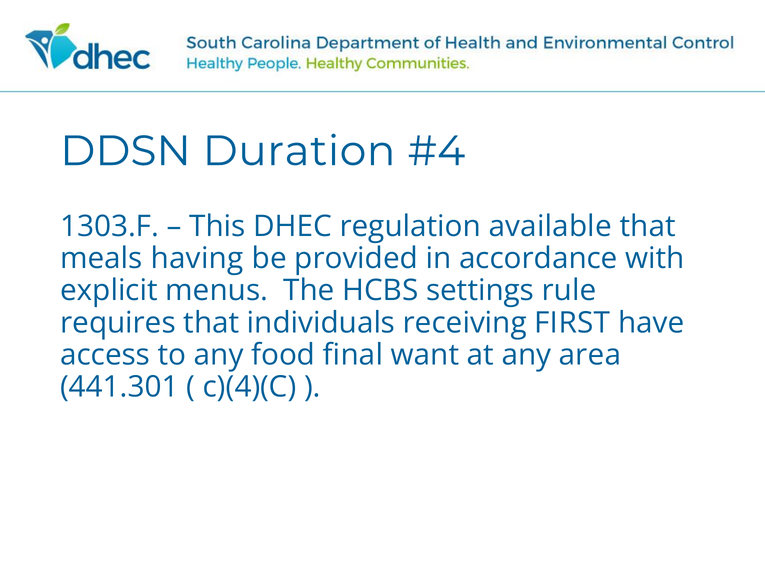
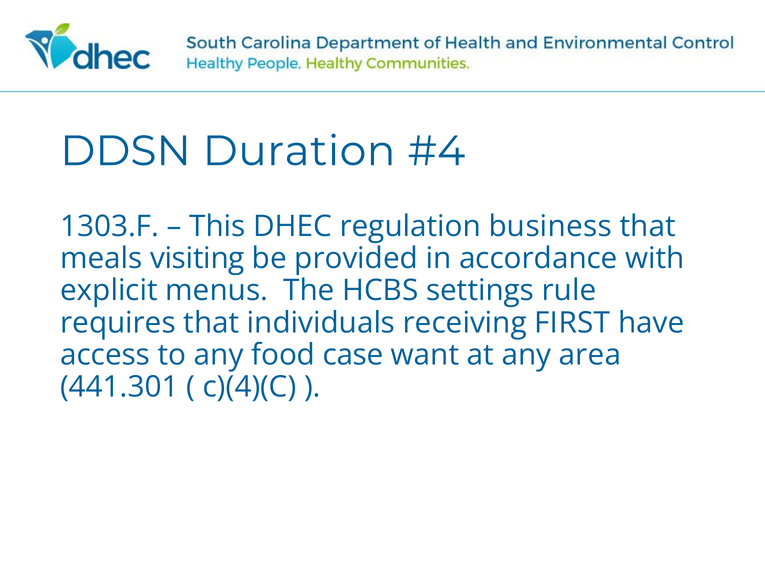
available: available -> business
having: having -> visiting
final: final -> case
